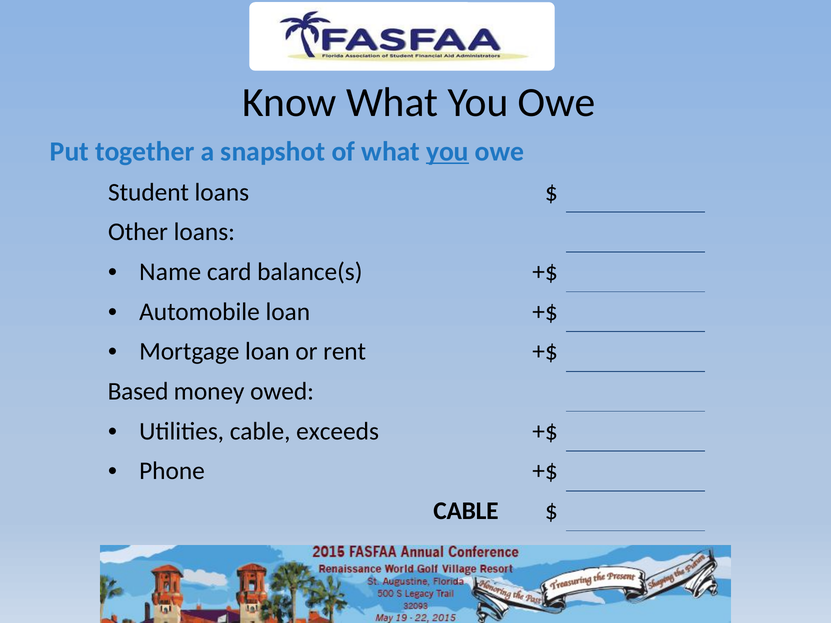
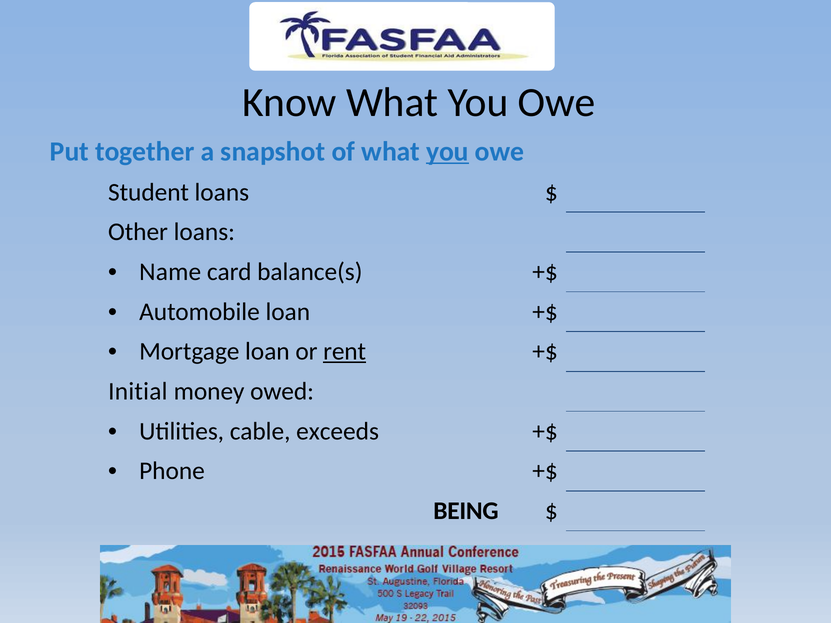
rent underline: none -> present
Based: Based -> Initial
CABLE at (466, 511): CABLE -> BEING
